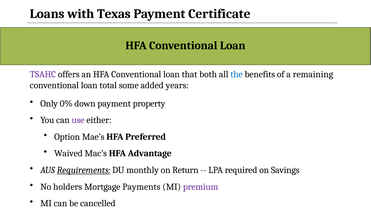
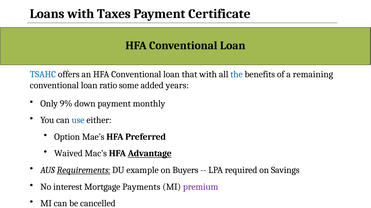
Texas: Texas -> Taxes
TSAHC colour: purple -> blue
that both: both -> with
total: total -> ratio
0%: 0% -> 9%
property: property -> monthly
use colour: purple -> blue
Advantage underline: none -> present
monthly: monthly -> example
Return: Return -> Buyers
holders: holders -> interest
